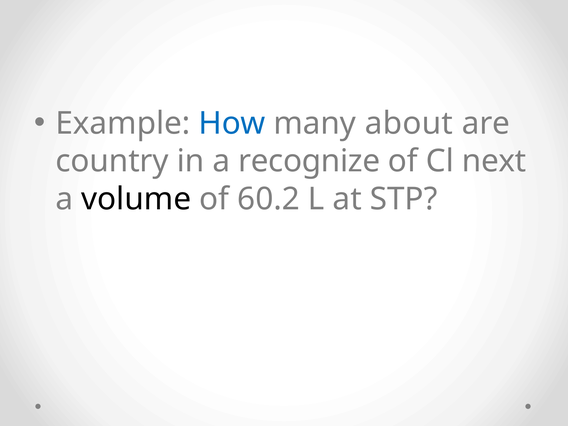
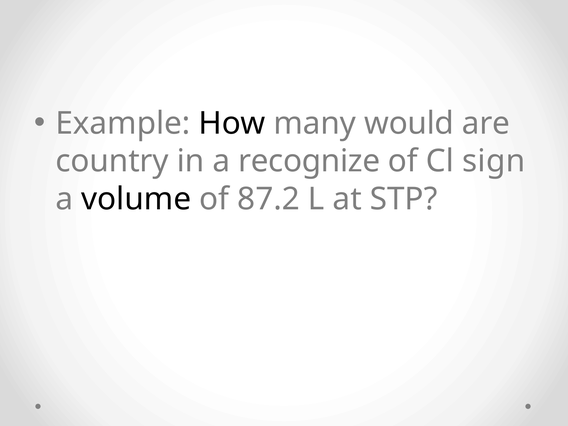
How colour: blue -> black
about: about -> would
next: next -> sign
60.2: 60.2 -> 87.2
